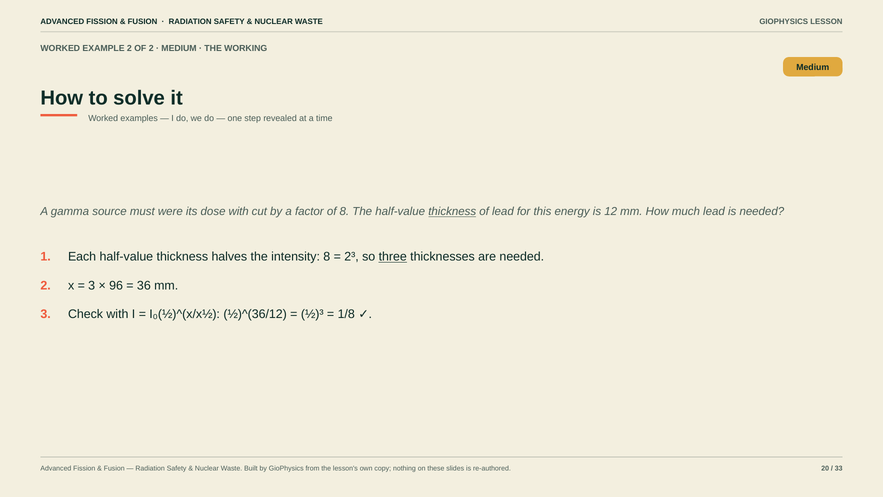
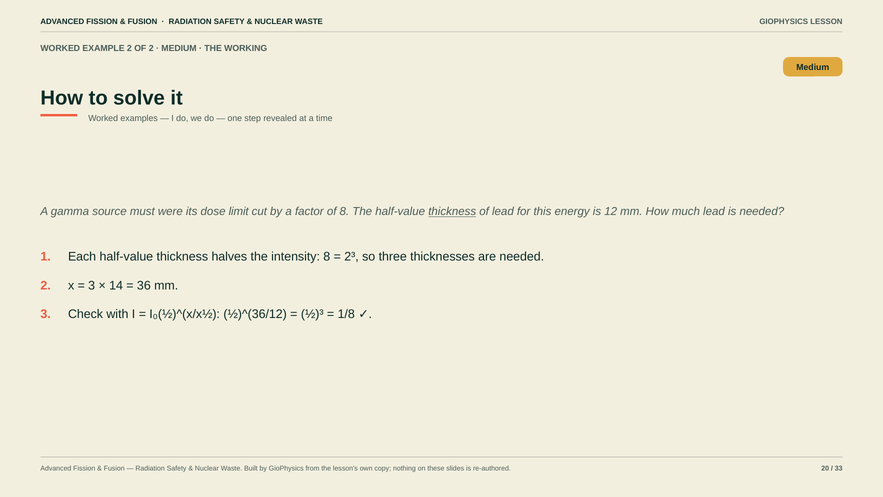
dose with: with -> limit
three underline: present -> none
96: 96 -> 14
